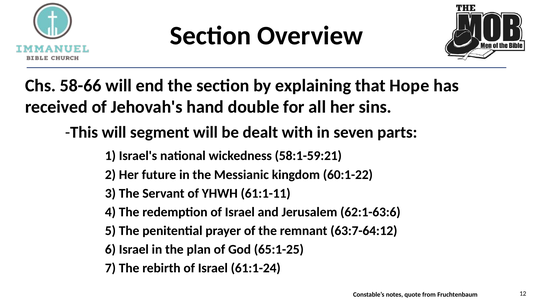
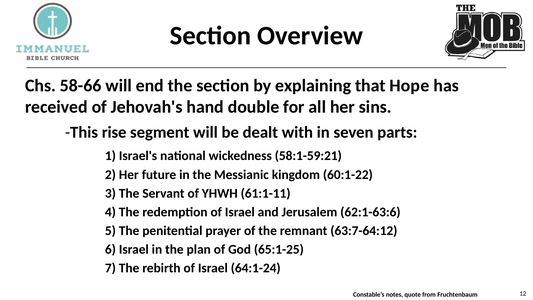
This will: will -> rise
61:1-24: 61:1-24 -> 64:1-24
